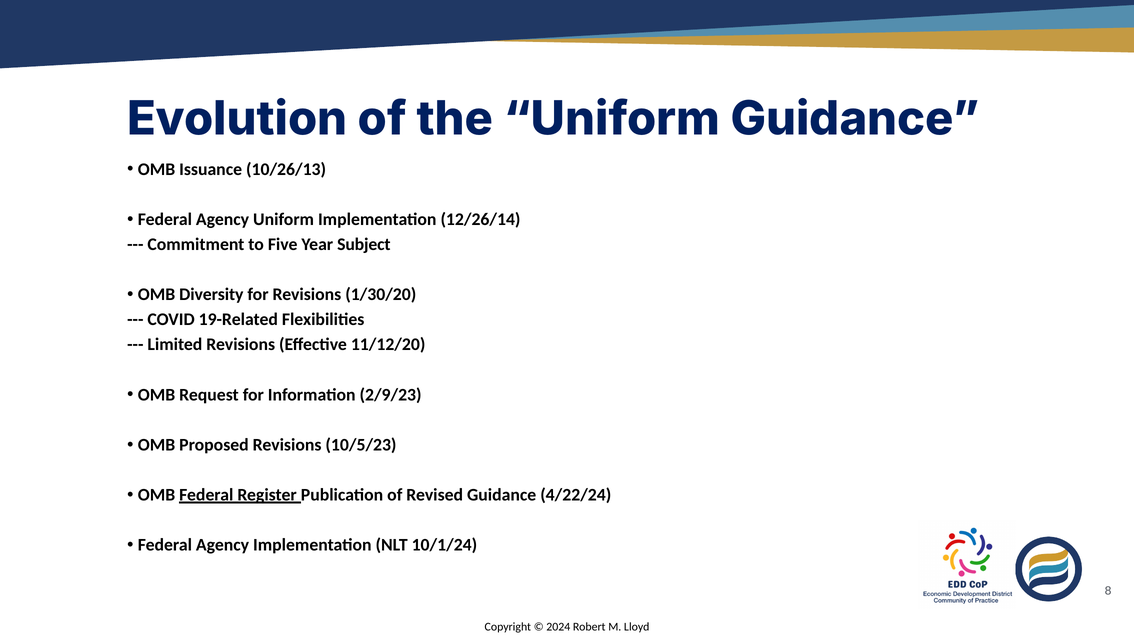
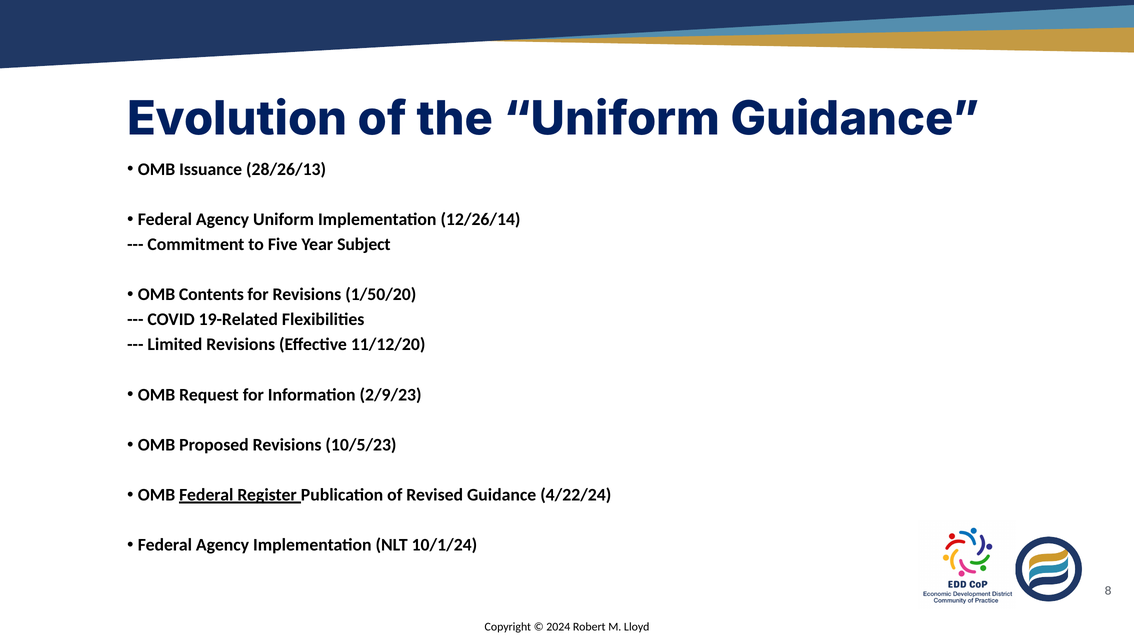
10/26/13: 10/26/13 -> 28/26/13
Diversity: Diversity -> Contents
1/30/20: 1/30/20 -> 1/50/20
